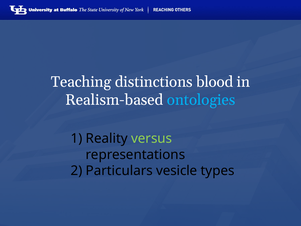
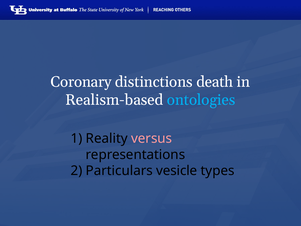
Teaching: Teaching -> Coronary
blood: blood -> death
versus colour: light green -> pink
